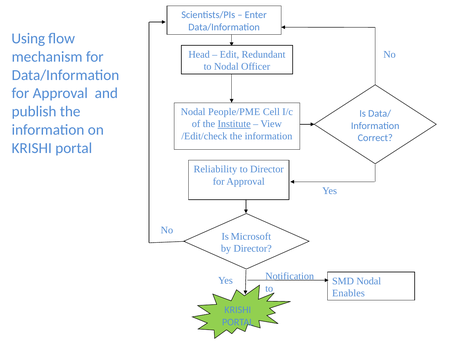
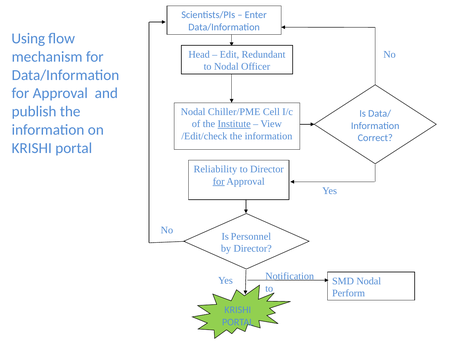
People/PME: People/PME -> Chiller/PME
for at (219, 181) underline: none -> present
Microsoft: Microsoft -> Personnel
Enables: Enables -> Perform
